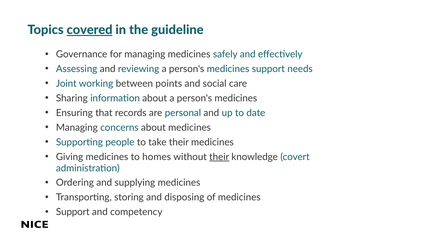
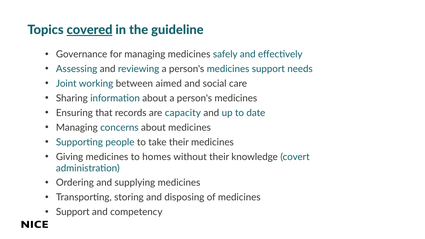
points: points -> aimed
personal: personal -> capacity
their at (219, 157) underline: present -> none
